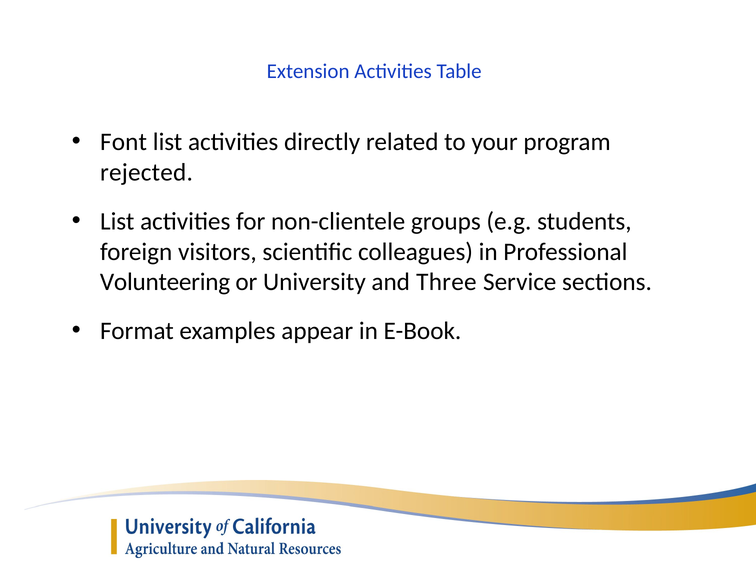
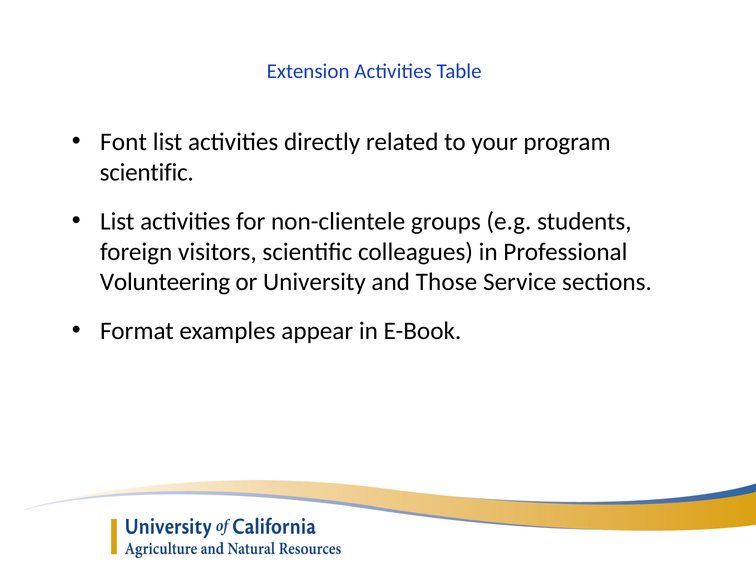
rejected at (147, 172): rejected -> scientific
Three: Three -> Those
